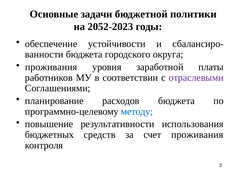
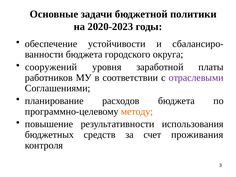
2052-2023: 2052-2023 -> 2020-2023
проживания at (51, 67): проживания -> сооружений
методу colour: blue -> orange
